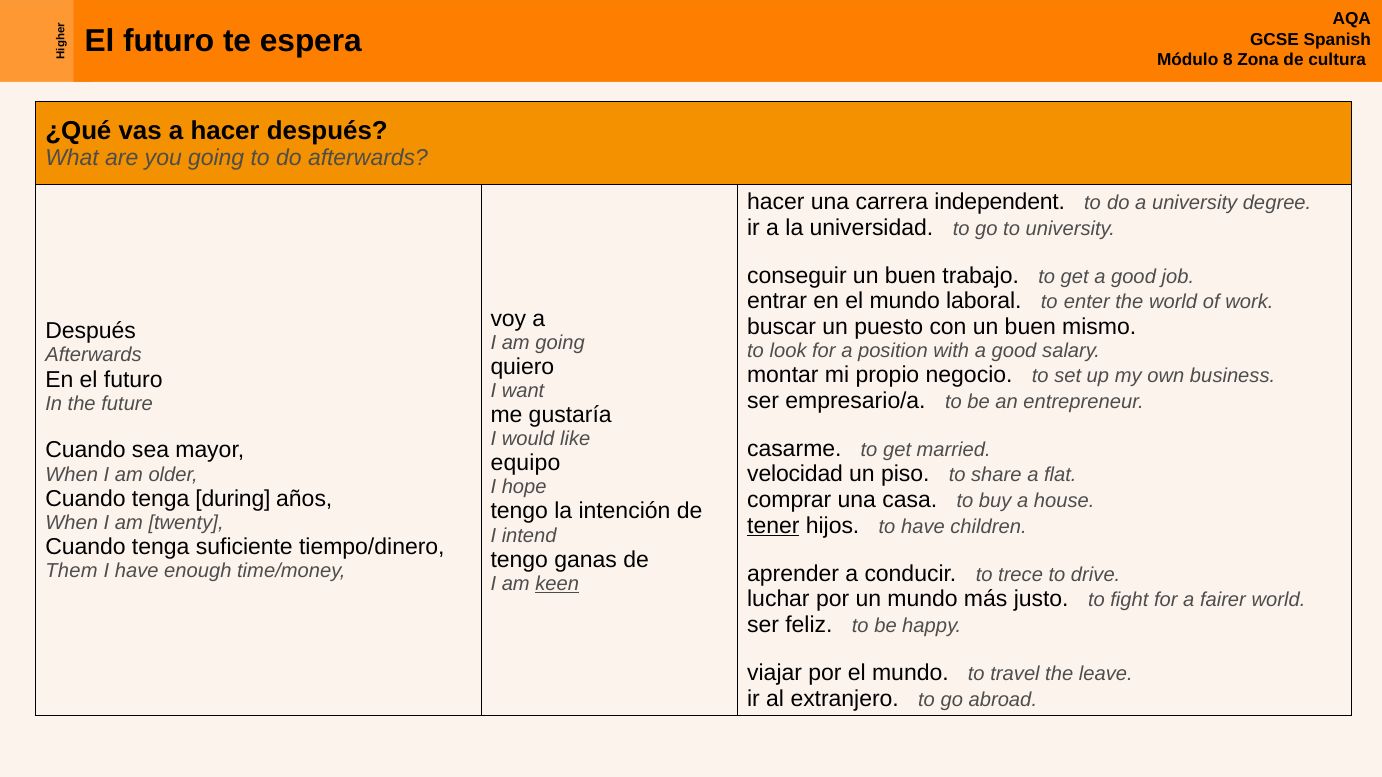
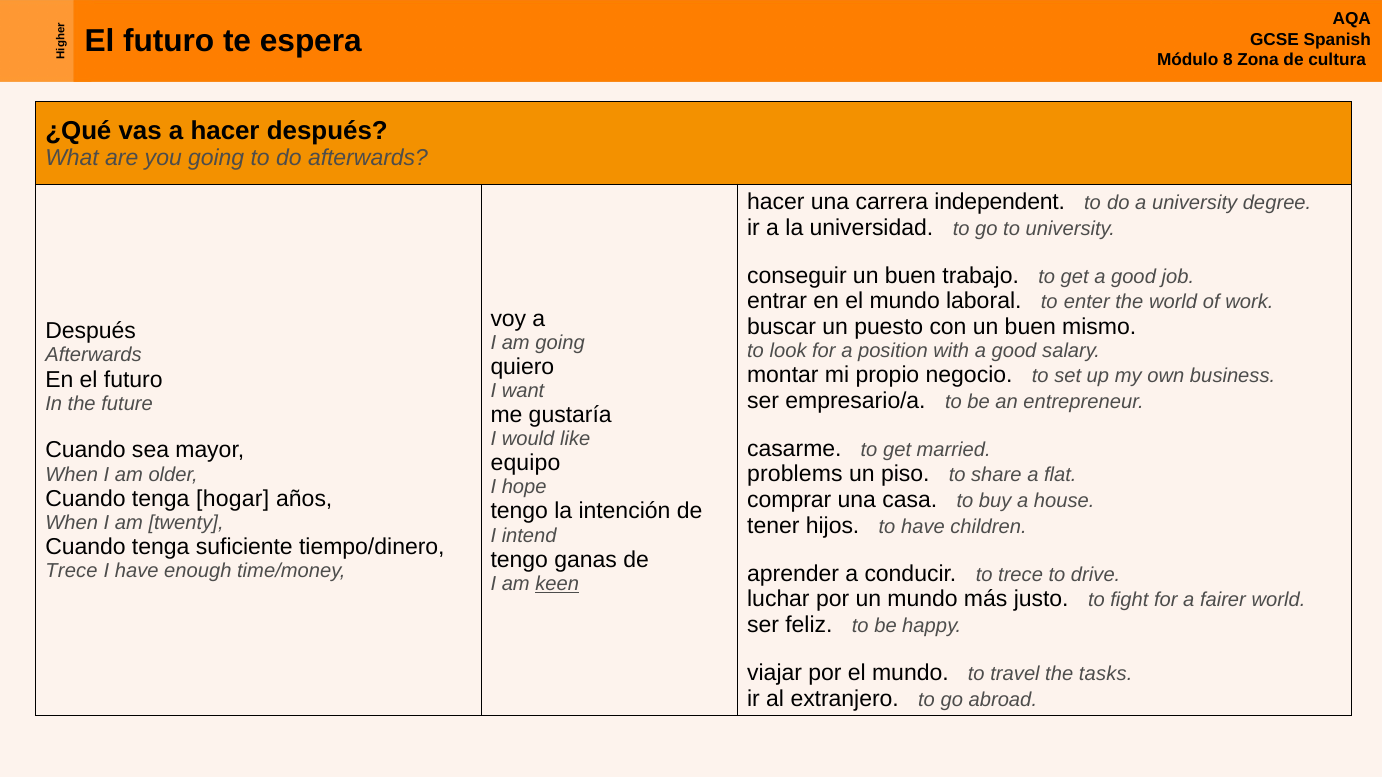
velocidad: velocidad -> problems
during: during -> hogar
tener underline: present -> none
Them at (72, 571): Them -> Trece
leave: leave -> tasks
